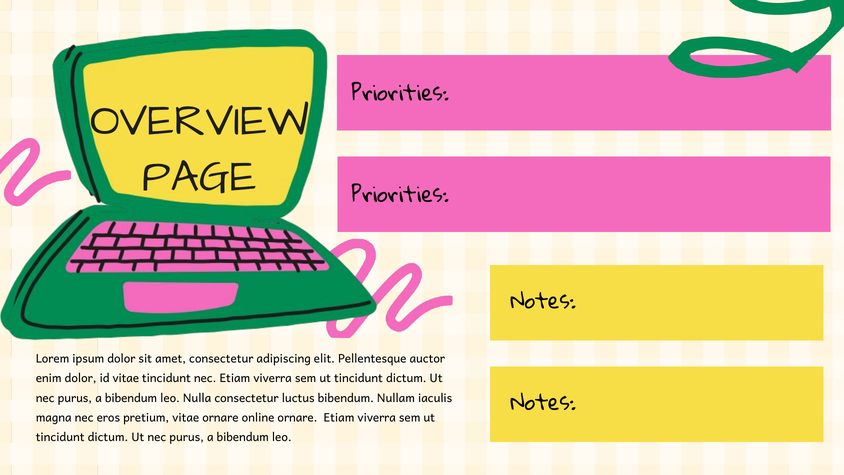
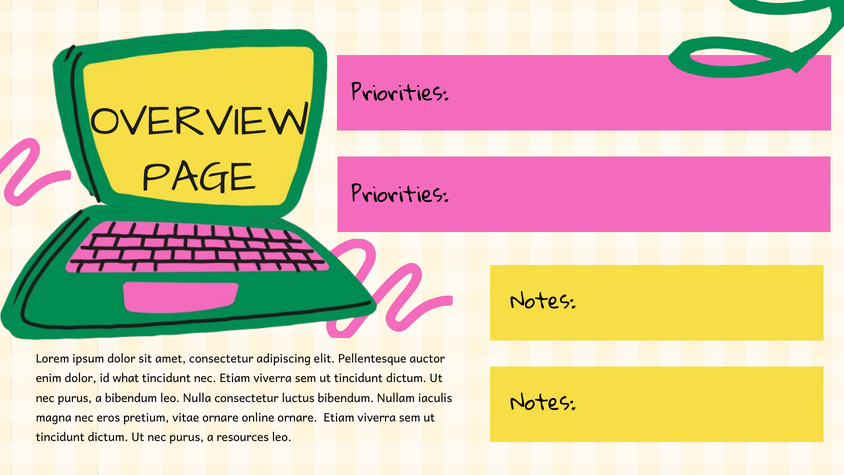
id vitae: vitae -> what
bibendum at (243, 437): bibendum -> resources
